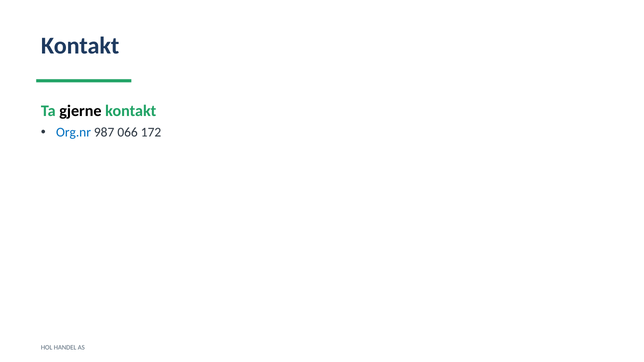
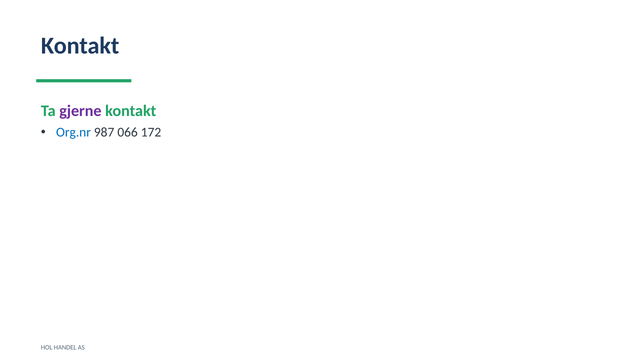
gjerne colour: black -> purple
